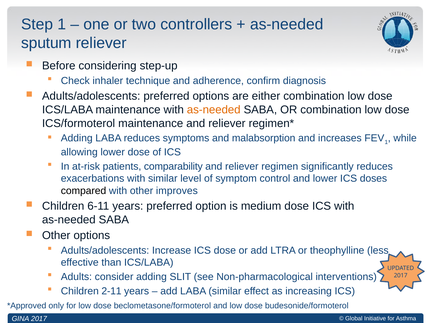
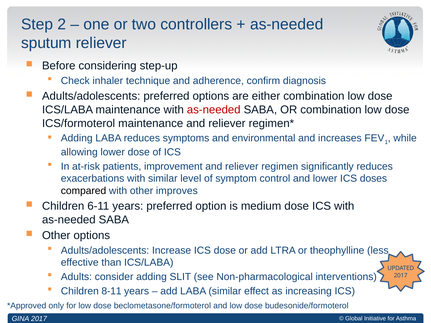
Step 1: 1 -> 2
as-needed at (214, 110) colour: orange -> red
malabsorption: malabsorption -> environmental
comparability: comparability -> improvement
2-11: 2-11 -> 8-11
